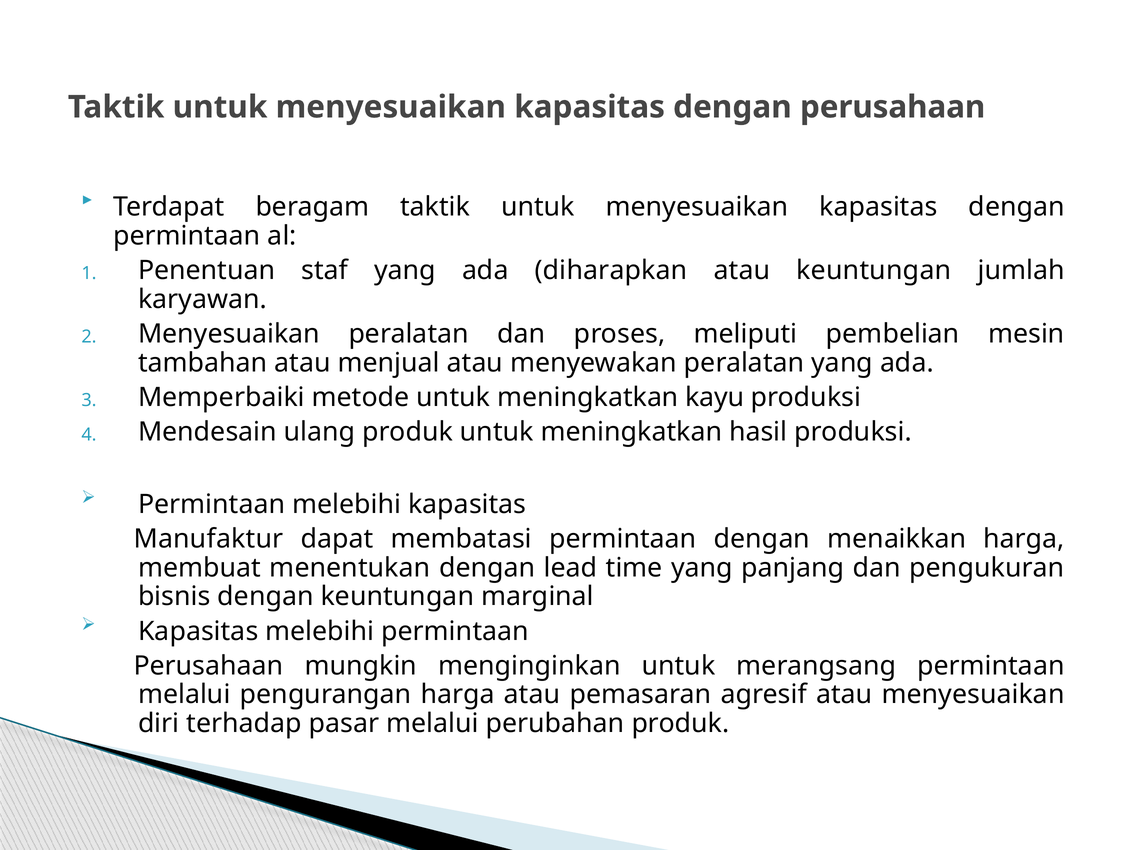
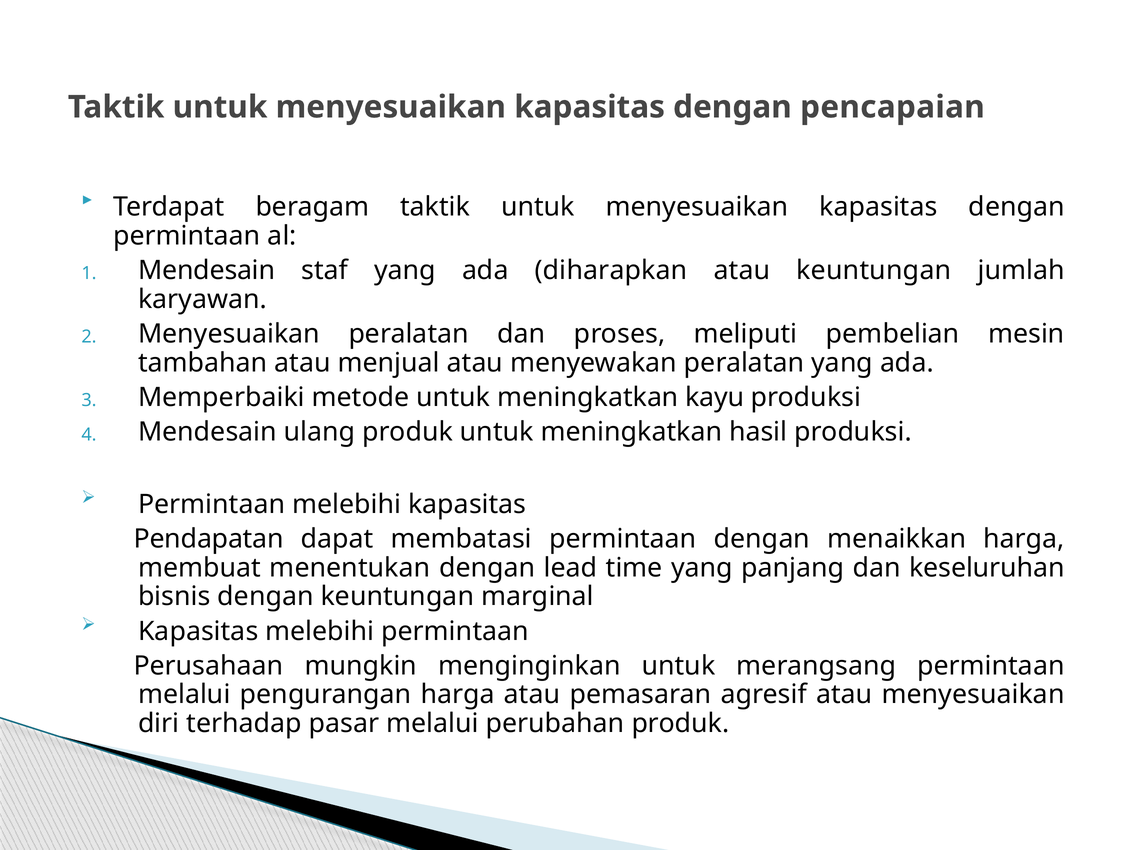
dengan perusahaan: perusahaan -> pencapaian
Penentuan at (207, 270): Penentuan -> Mendesain
Manufaktur: Manufaktur -> Pendapatan
pengukuran: pengukuran -> keseluruhan
